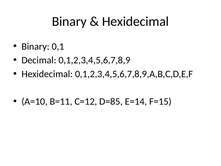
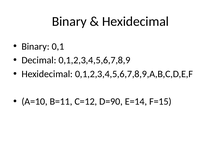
D=85: D=85 -> D=90
